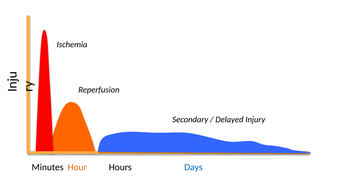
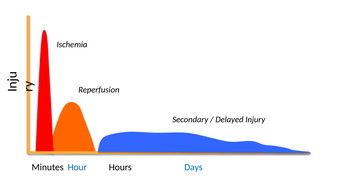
Hour colour: orange -> blue
